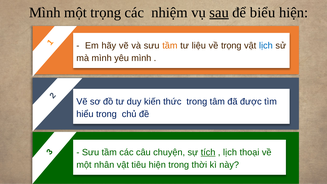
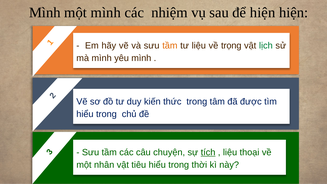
một trọng: trọng -> mình
sau underline: present -> none
để biểu: biểu -> hiện
lịch at (266, 46) colour: blue -> green
lịch at (230, 152): lịch -> liệu
tiêu hiện: hiện -> hiểu
